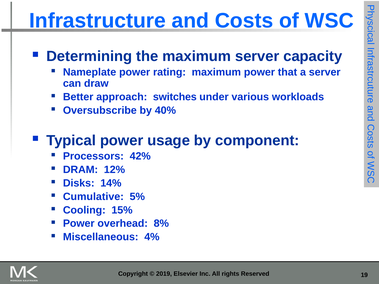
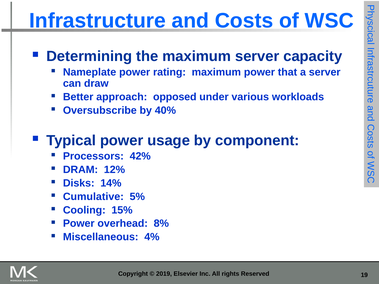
switches: switches -> opposed
